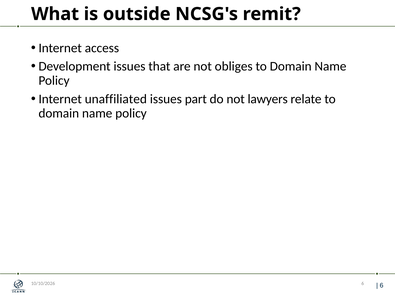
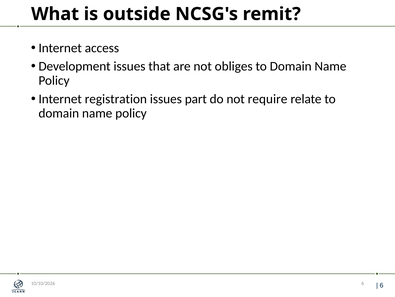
unaffiliated: unaffiliated -> registration
lawyers: lawyers -> require
